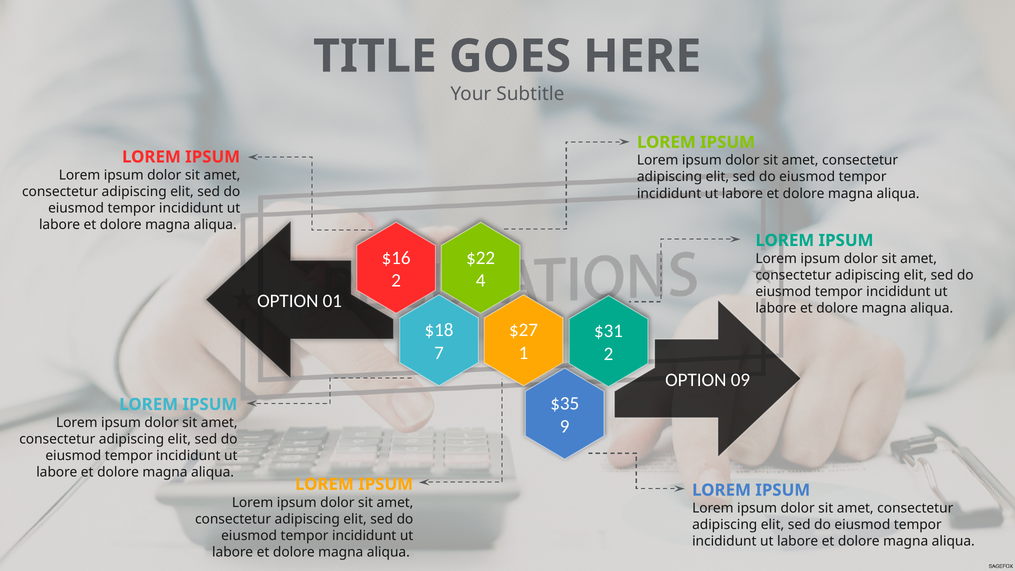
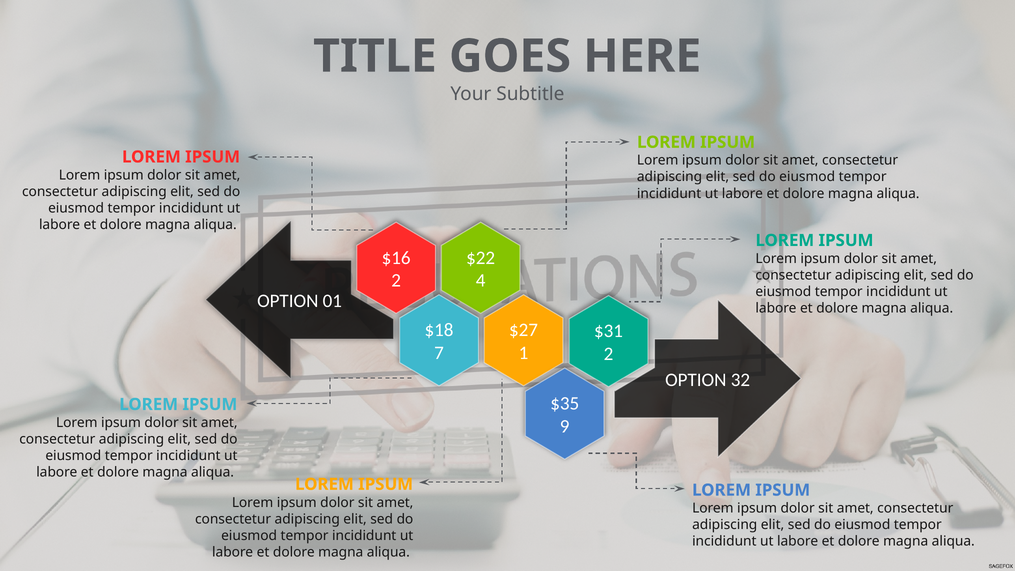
09: 09 -> 32
